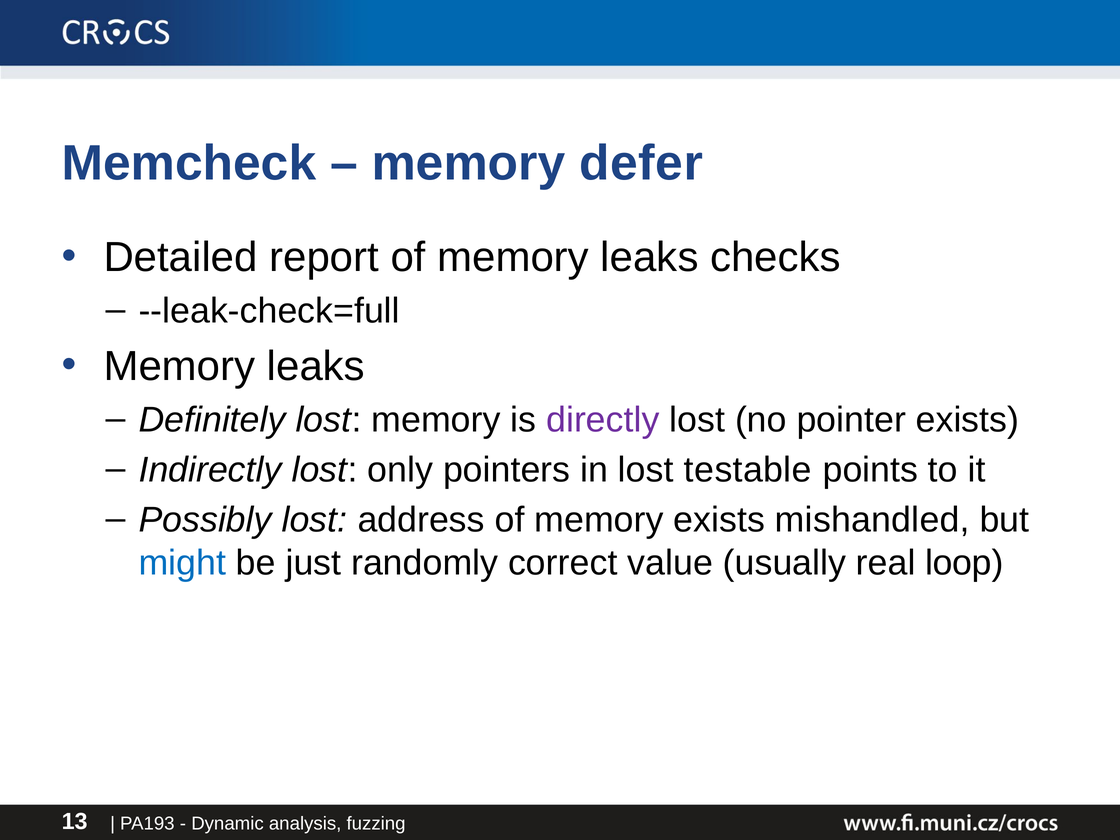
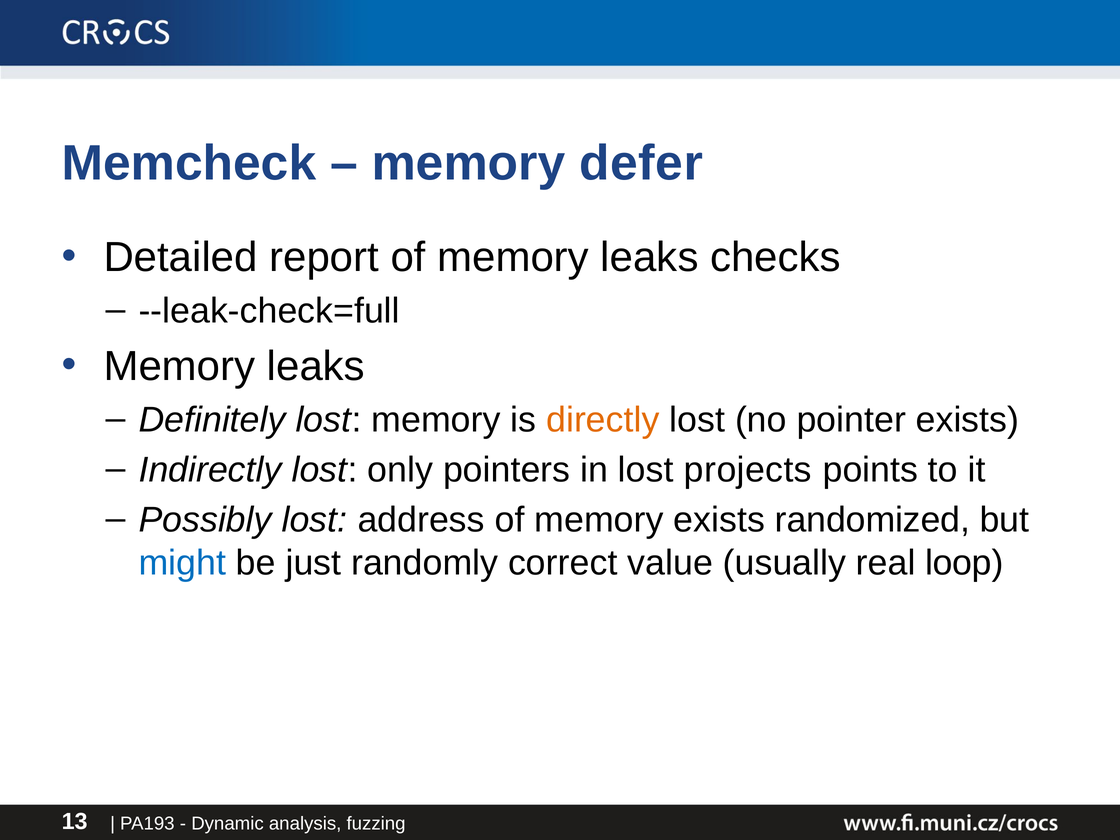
directly colour: purple -> orange
testable: testable -> projects
mishandled: mishandled -> randomized
